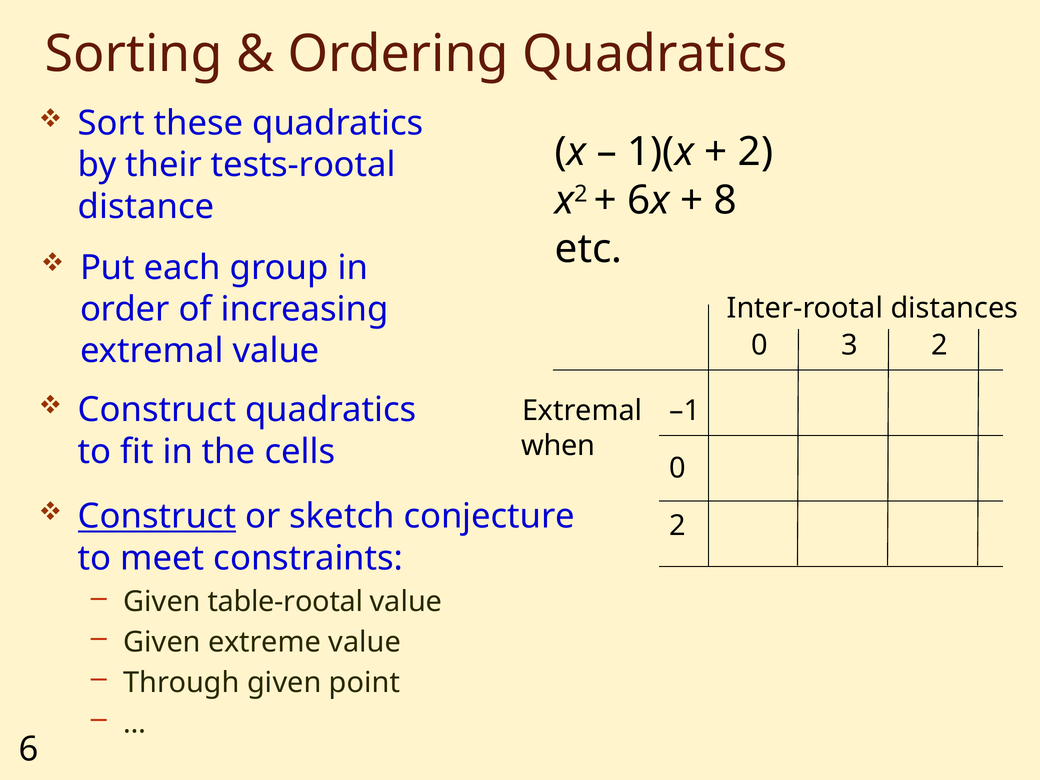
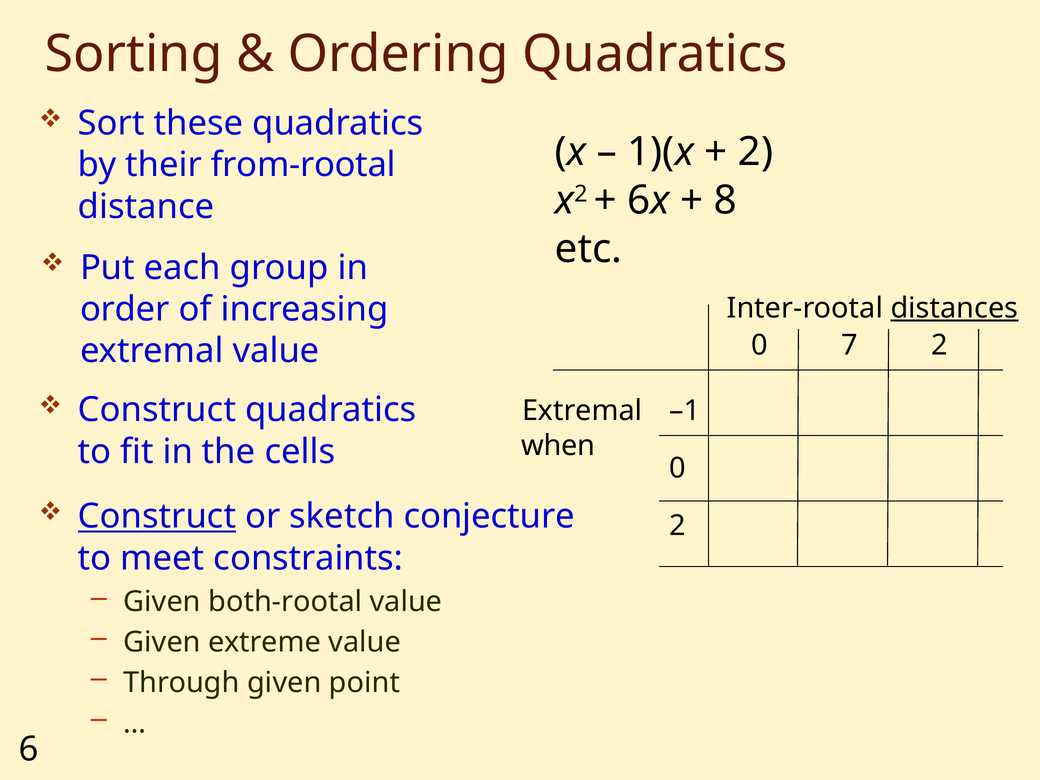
tests-rootal: tests-rootal -> from-rootal
distances underline: none -> present
3: 3 -> 7
table-rootal: table-rootal -> both-rootal
